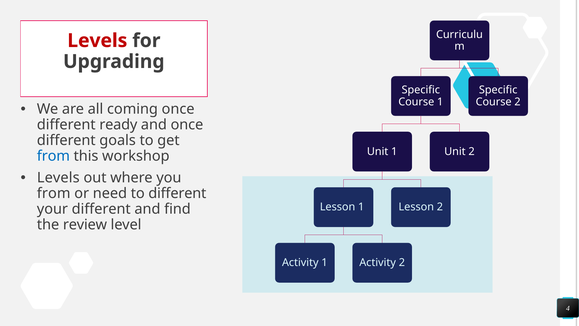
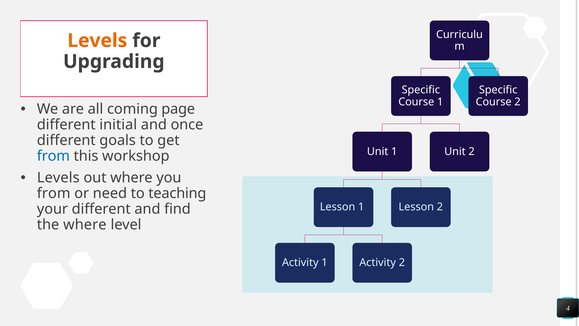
Levels at (97, 41) colour: red -> orange
coming once: once -> page
ready: ready -> initial
to different: different -> teaching
the review: review -> where
